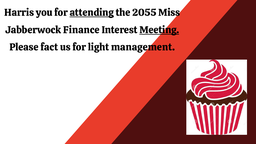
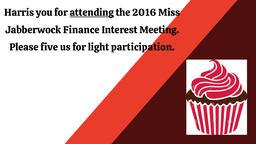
2055: 2055 -> 2016
Meeting underline: present -> none
fact: fact -> five
management: management -> participation
